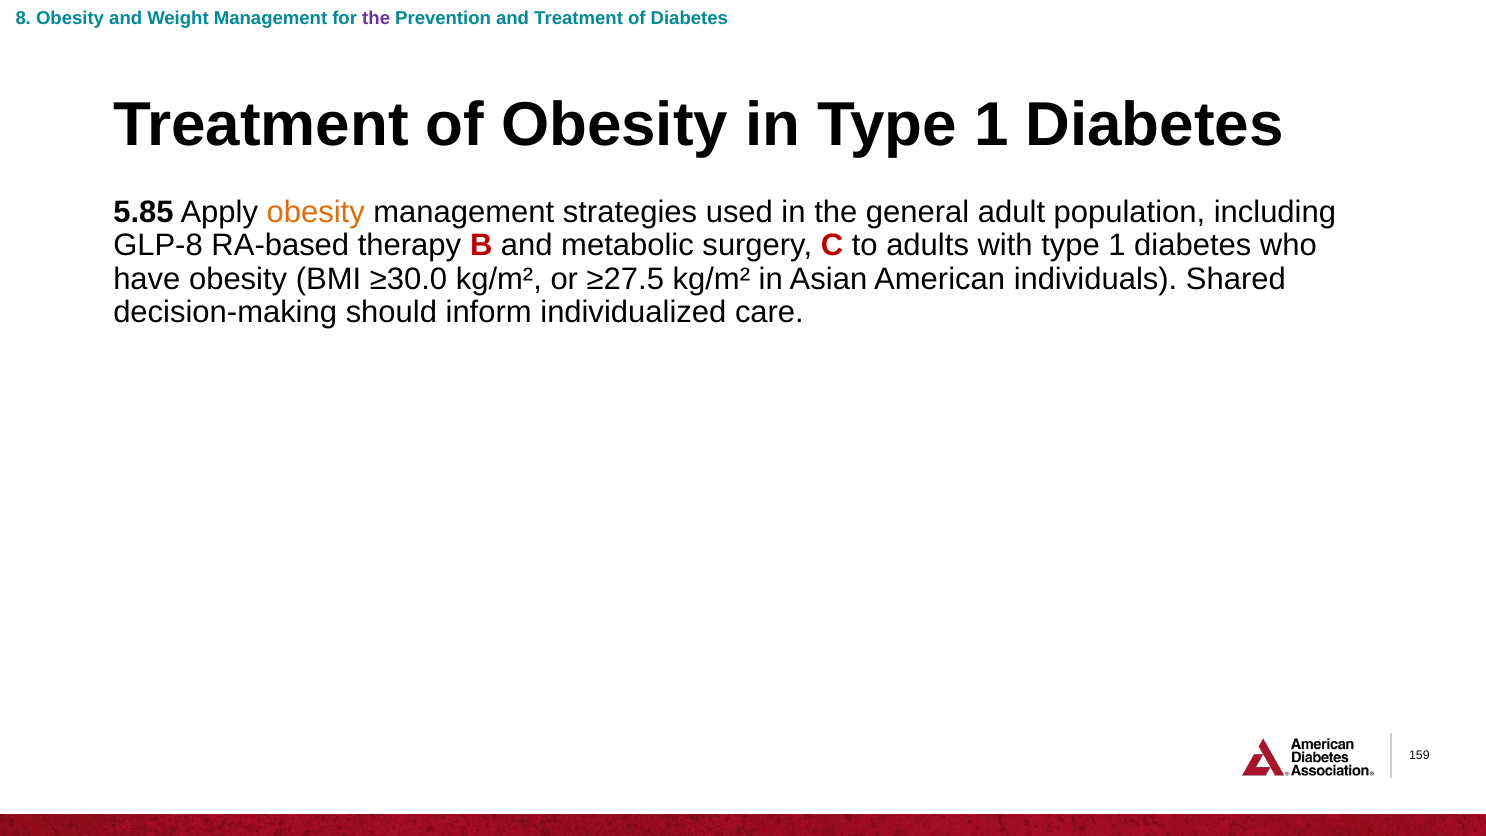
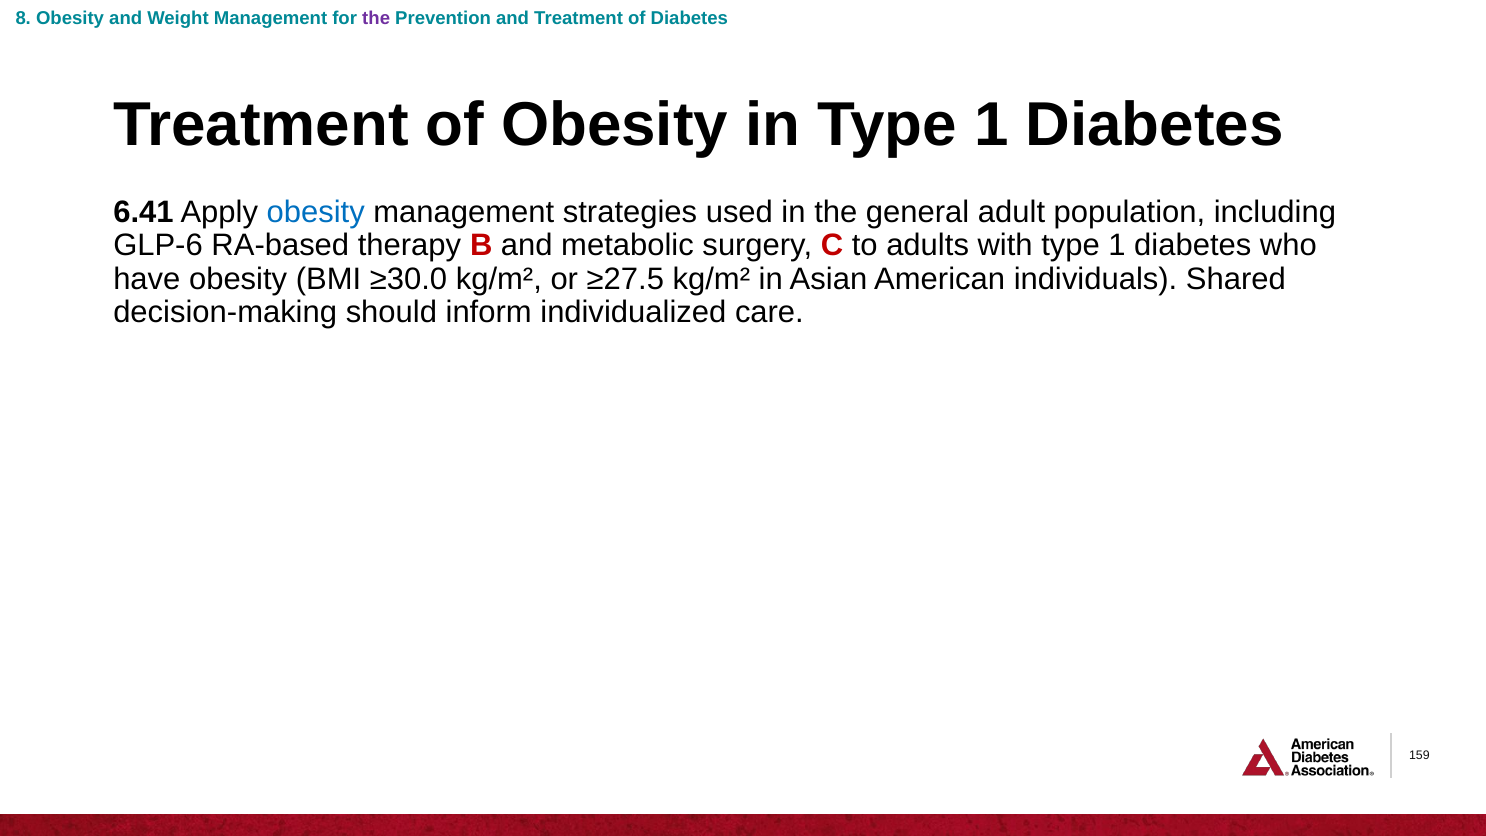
5.85: 5.85 -> 6.41
obesity at (316, 212) colour: orange -> blue
GLP-8: GLP-8 -> GLP-6
